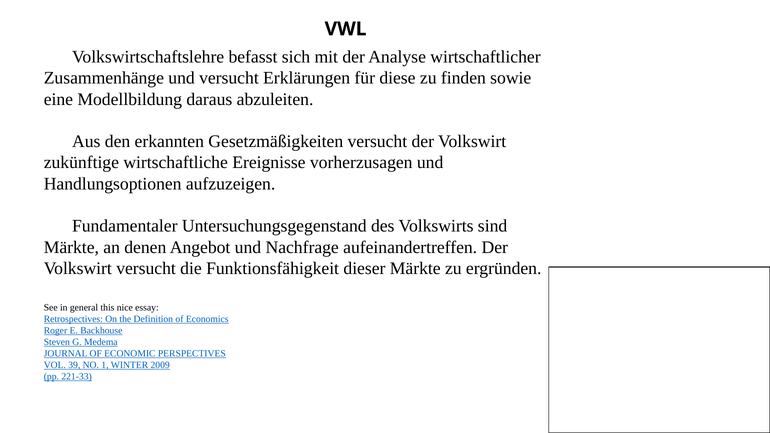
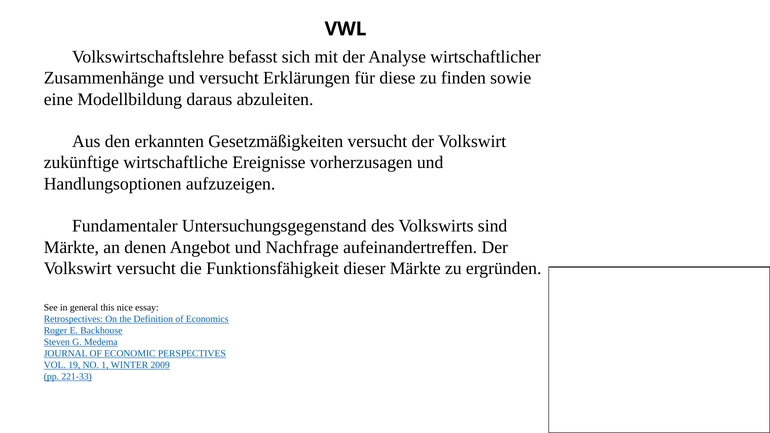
39: 39 -> 19
